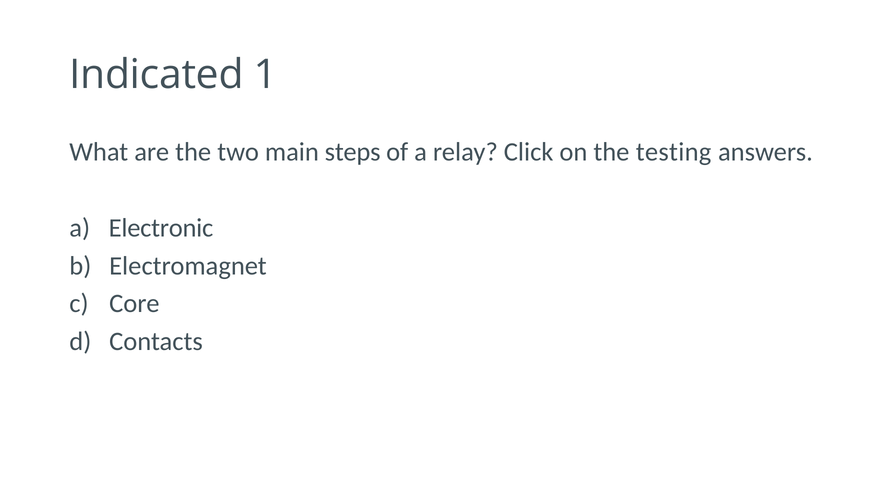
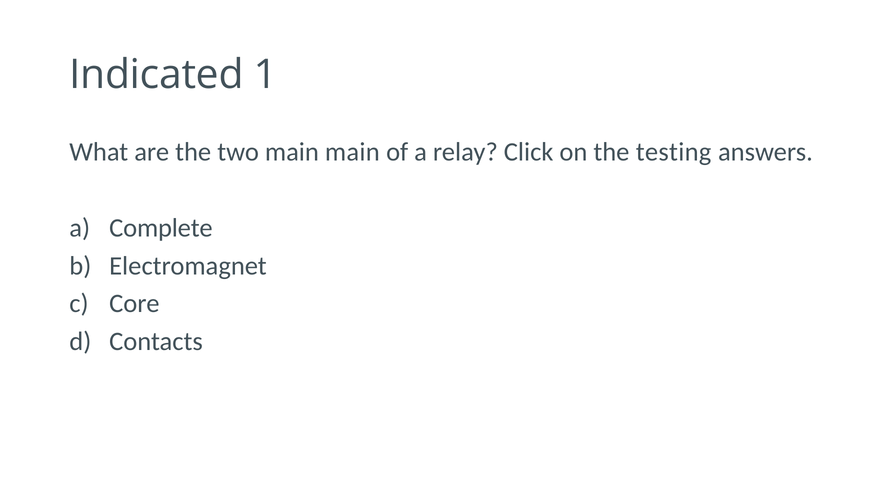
main steps: steps -> main
Electronic: Electronic -> Complete
